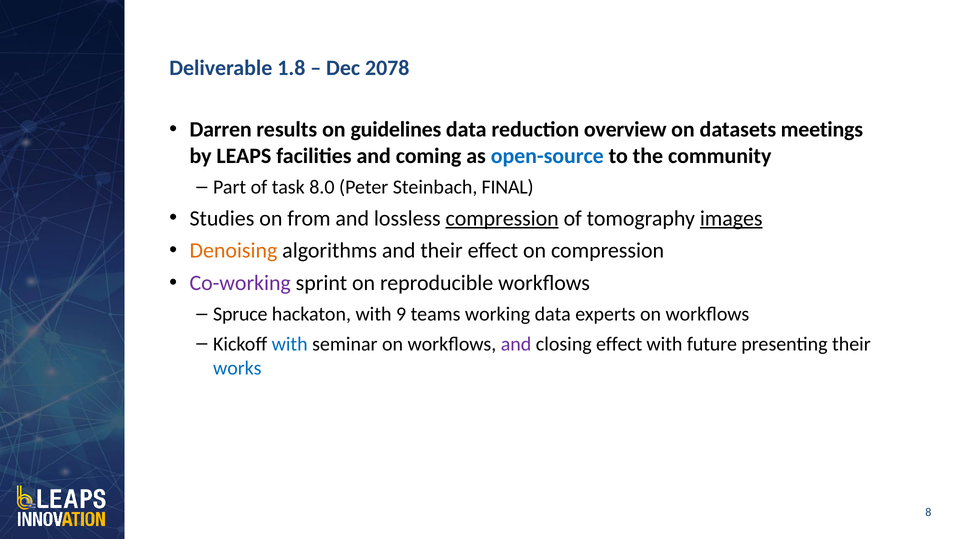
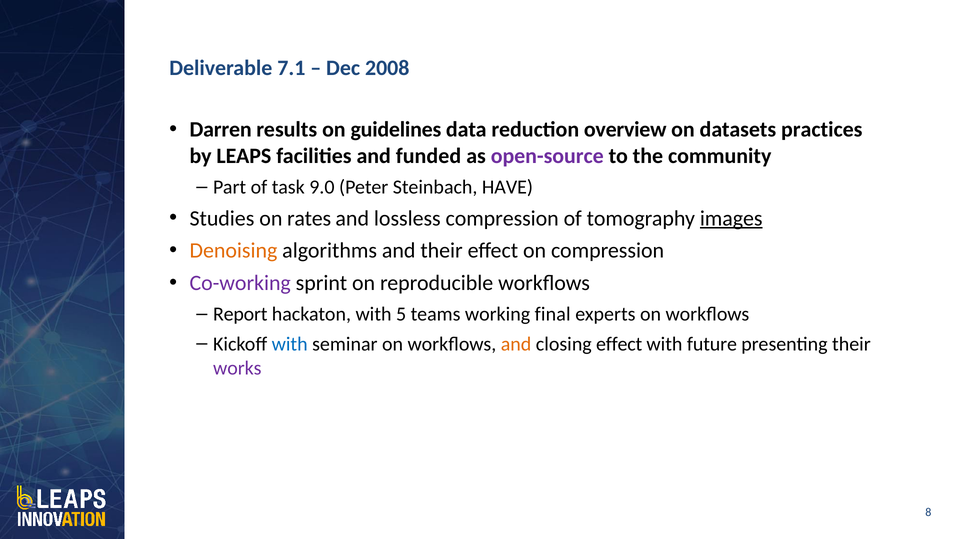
1.8: 1.8 -> 7.1
2078: 2078 -> 2008
meetings: meetings -> practices
coming: coming -> funded
open-source colour: blue -> purple
8.0: 8.0 -> 9.0
FINAL: FINAL -> HAVE
from: from -> rates
compression at (502, 218) underline: present -> none
Spruce: Spruce -> Report
9: 9 -> 5
working data: data -> final
and at (516, 344) colour: purple -> orange
works colour: blue -> purple
